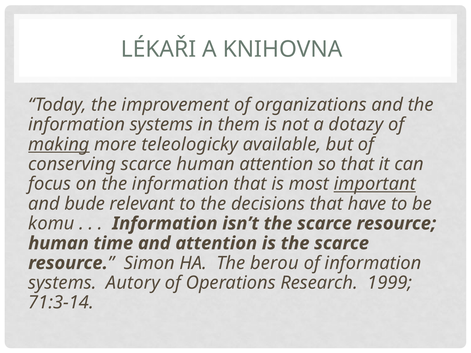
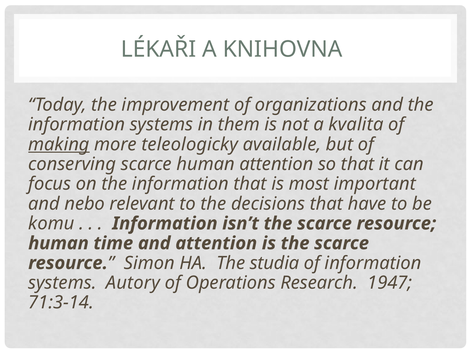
dotazy: dotazy -> kvalita
important underline: present -> none
bude: bude -> nebo
berou: berou -> studia
1999: 1999 -> 1947
